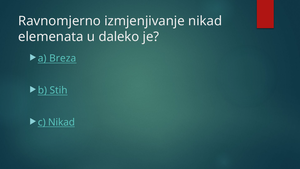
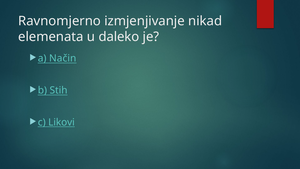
Breza: Breza -> Način
c Nikad: Nikad -> Likovi
